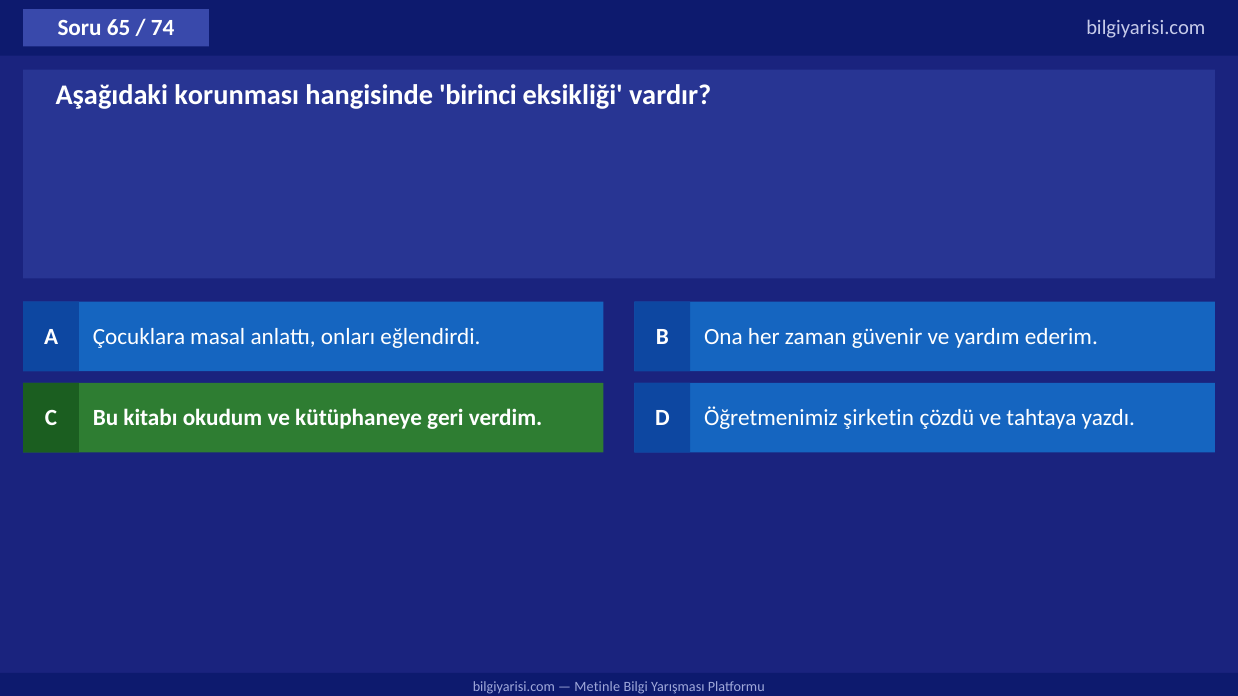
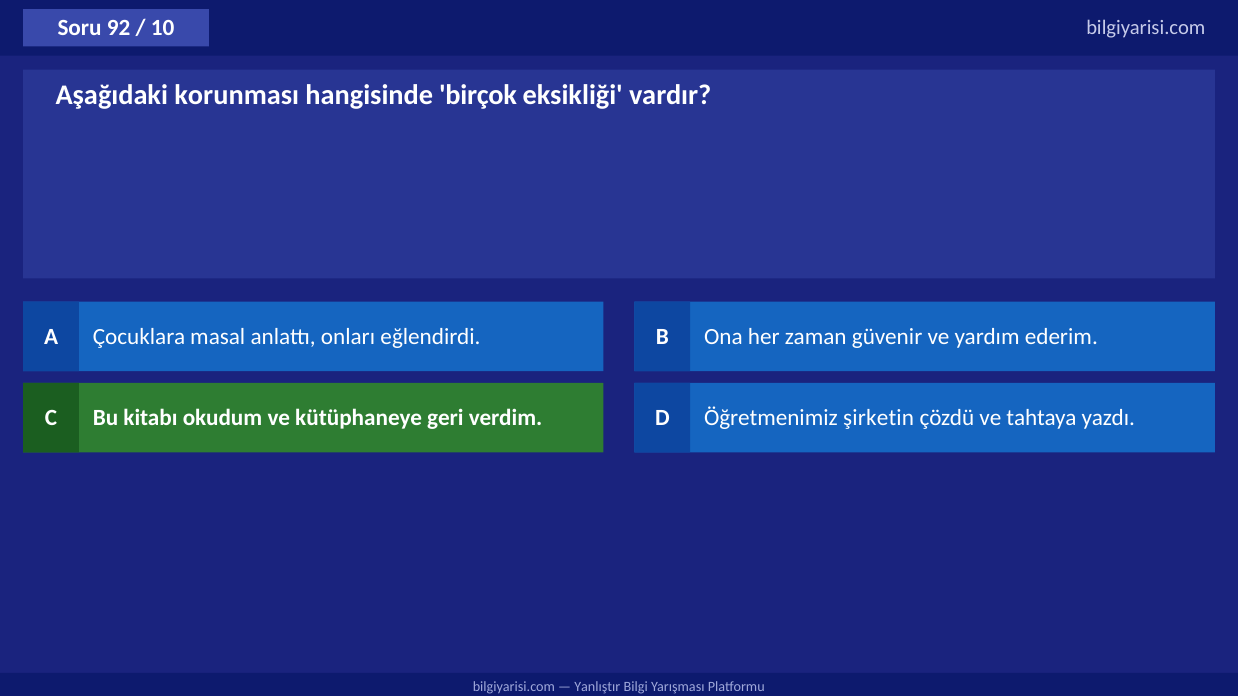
65: 65 -> 92
74: 74 -> 10
birinci: birinci -> birçok
Metinle: Metinle -> Yanlıştır
